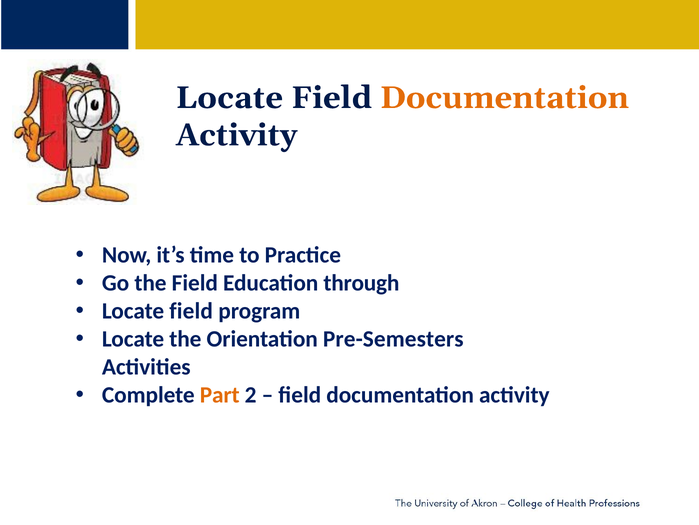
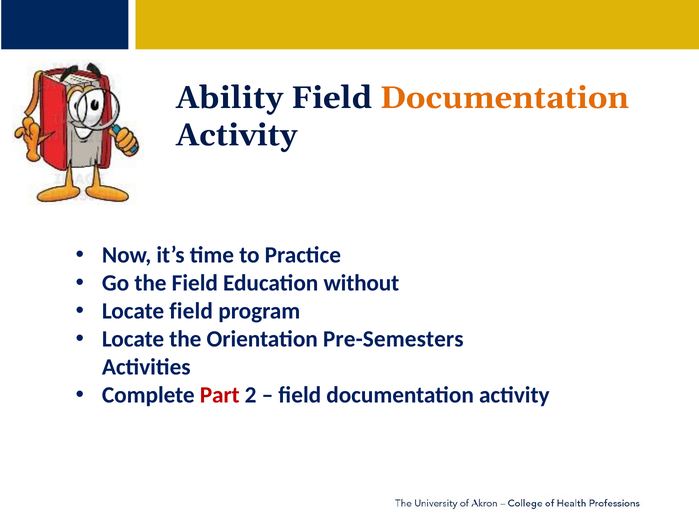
Locate at (229, 98): Locate -> Ability
through: through -> without
Part colour: orange -> red
